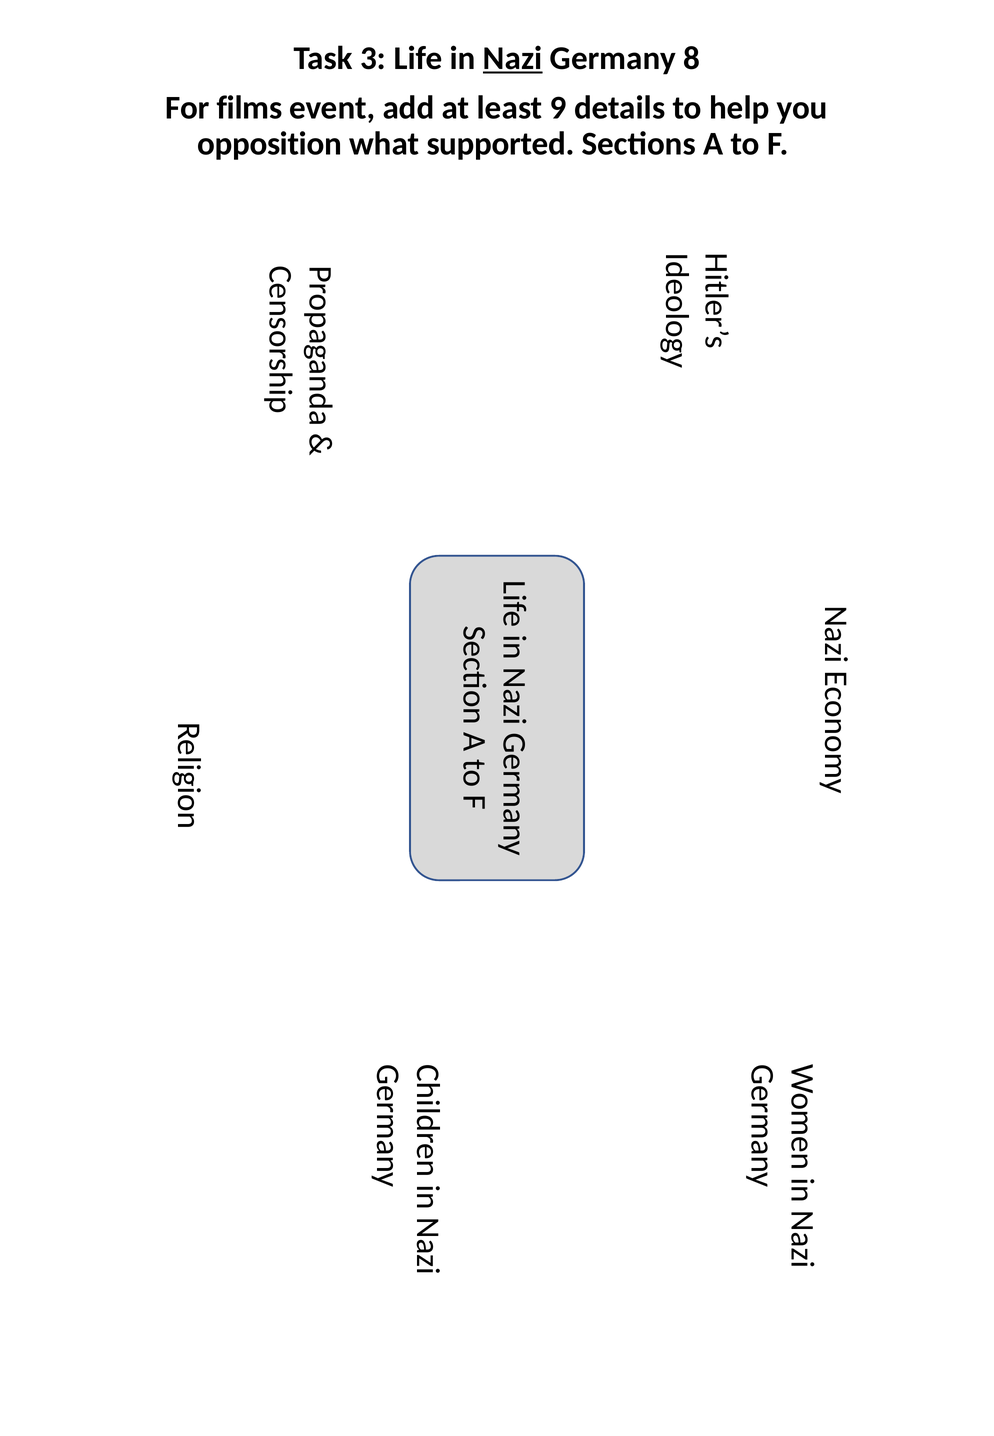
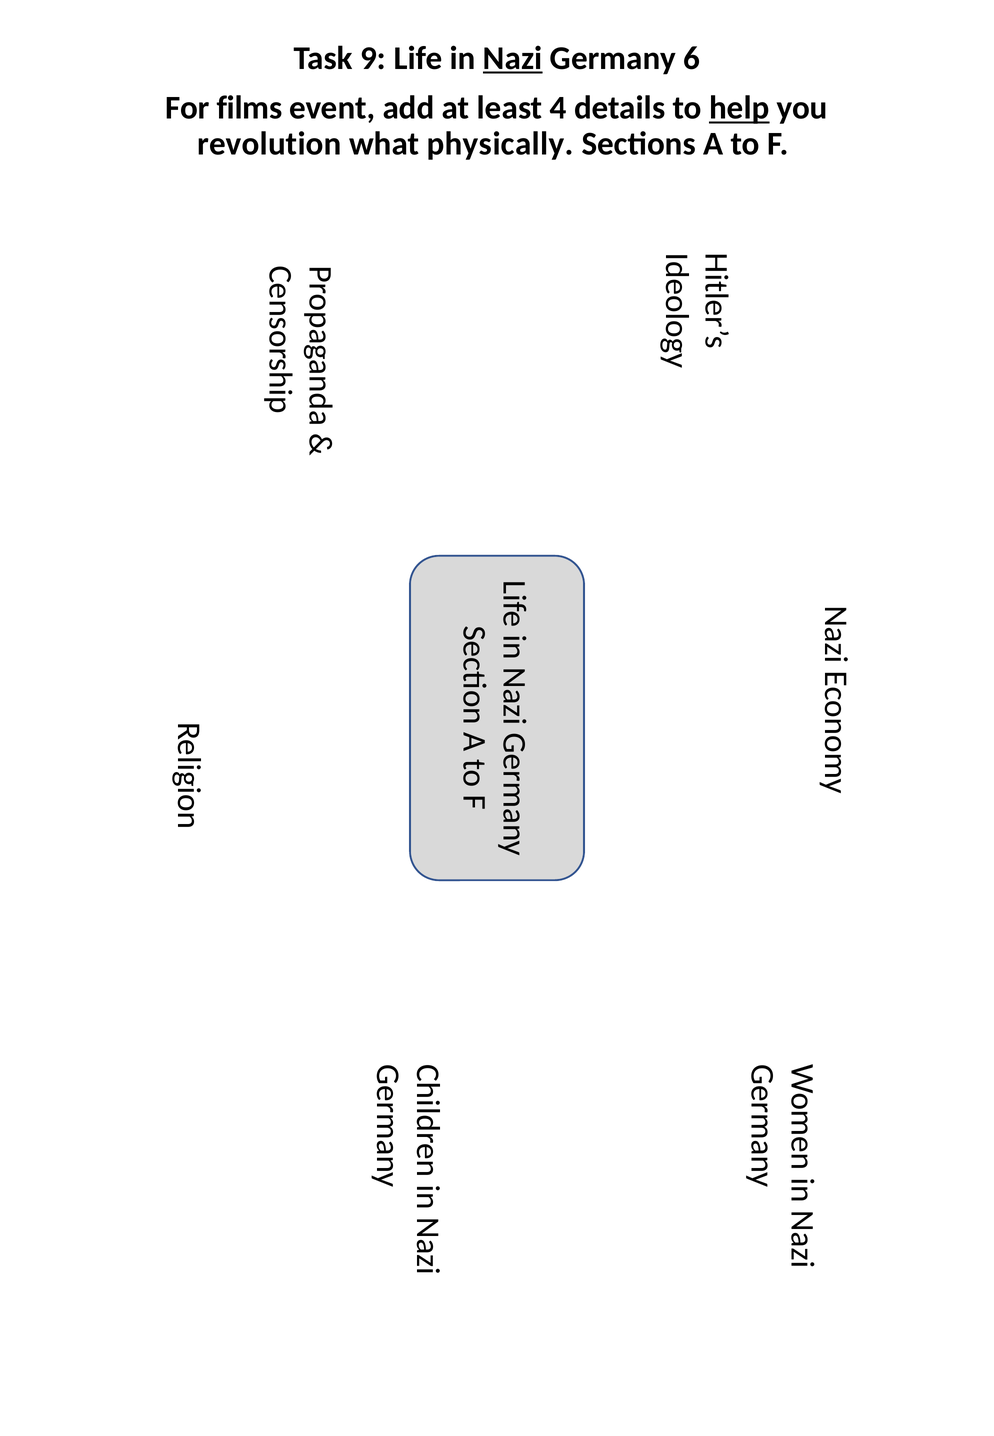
3: 3 -> 9
8: 8 -> 6
9: 9 -> 4
help underline: none -> present
opposition: opposition -> revolution
supported: supported -> physically
